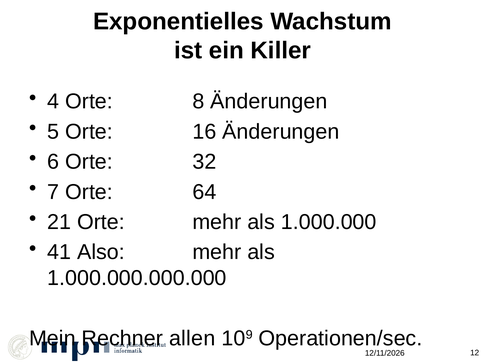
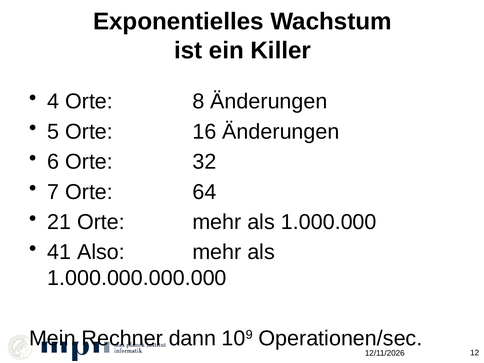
allen: allen -> dann
